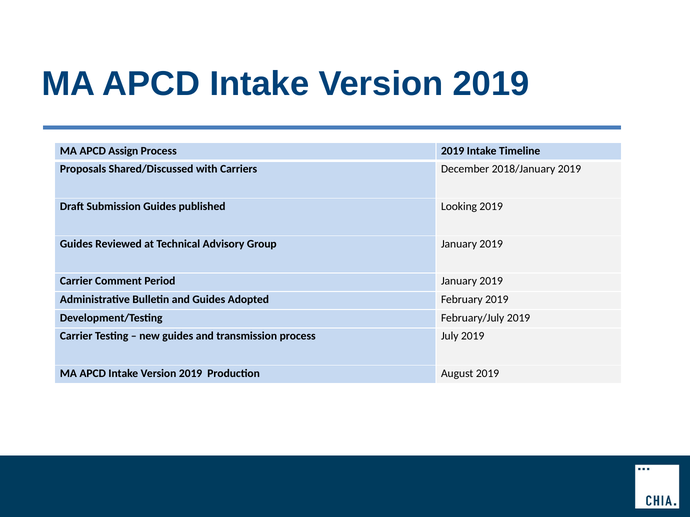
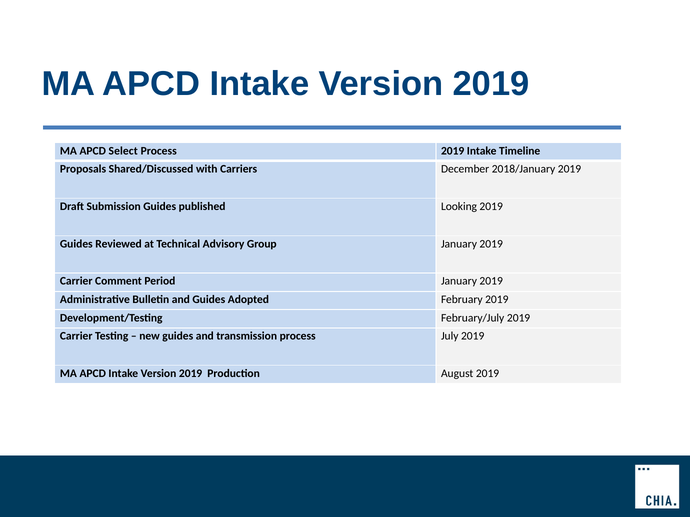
Assign: Assign -> Select
